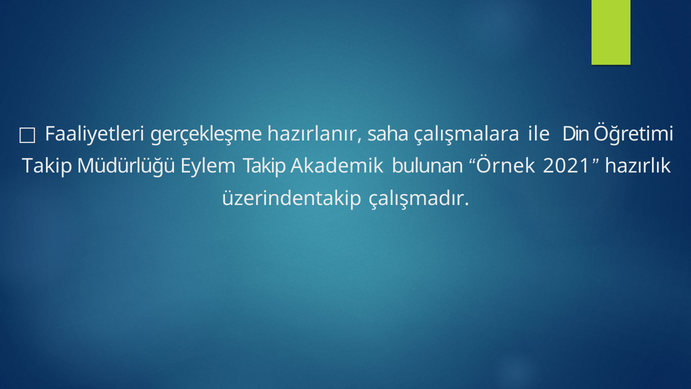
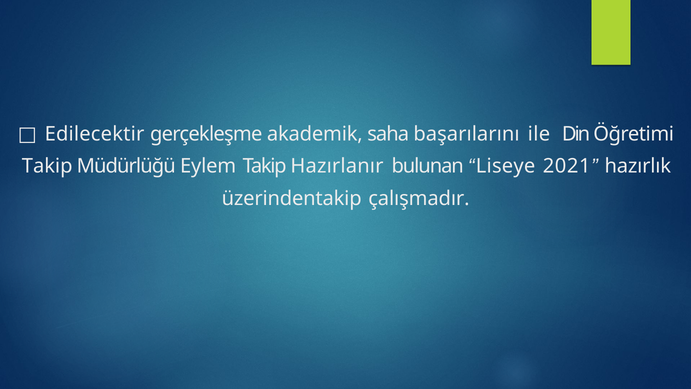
Faaliyetleri: Faaliyetleri -> Edilecektir
hazırlanır: hazırlanır -> akademik
çalışmalara: çalışmalara -> başarılarını
Akademik: Akademik -> Hazırlanır
Örnek: Örnek -> Liseye
